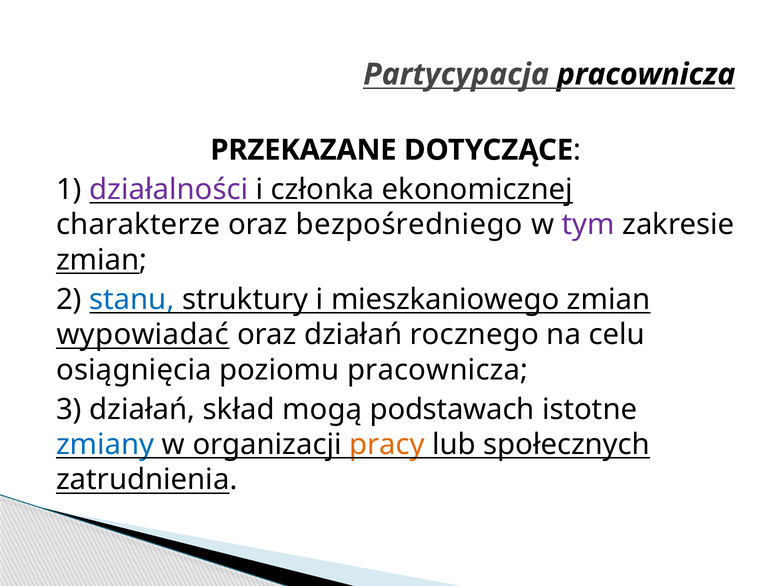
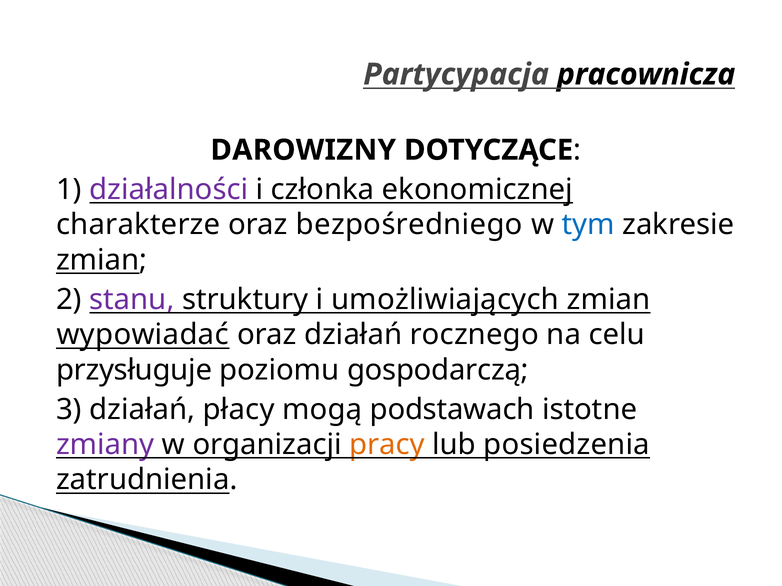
PRZEKAZANE: PRZEKAZANE -> DAROWIZNY
tym colour: purple -> blue
stanu colour: blue -> purple
mieszkaniowego: mieszkaniowego -> umożliwiających
osiągnięcia: osiągnięcia -> przysługuje
poziomu pracownicza: pracownicza -> gospodarczą
skład: skład -> płacy
zmiany colour: blue -> purple
społecznych: społecznych -> posiedzenia
